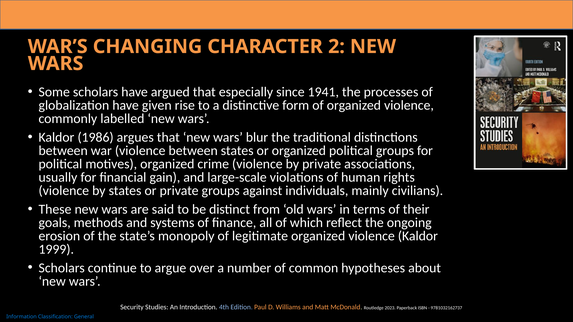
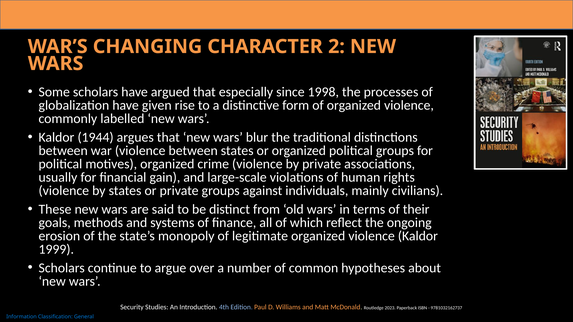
1941: 1941 -> 1998
1986: 1986 -> 1944
